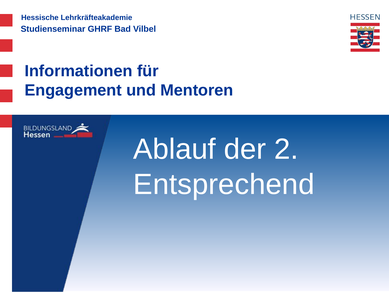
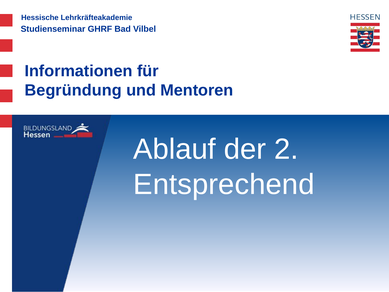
Engagement: Engagement -> Begründung
